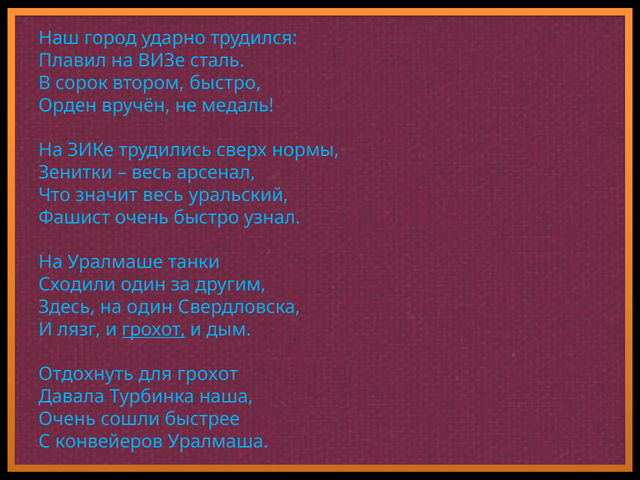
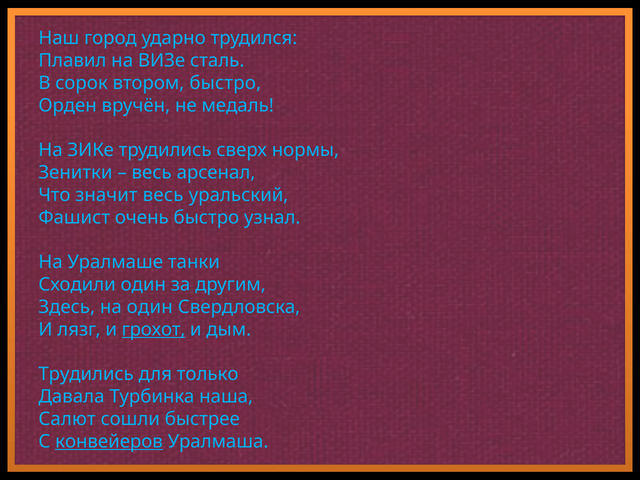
Отдохнуть at (86, 374): Отдохнуть -> Трудились
для грохот: грохот -> только
Очень at (67, 419): Очень -> Салют
конвейеров underline: none -> present
